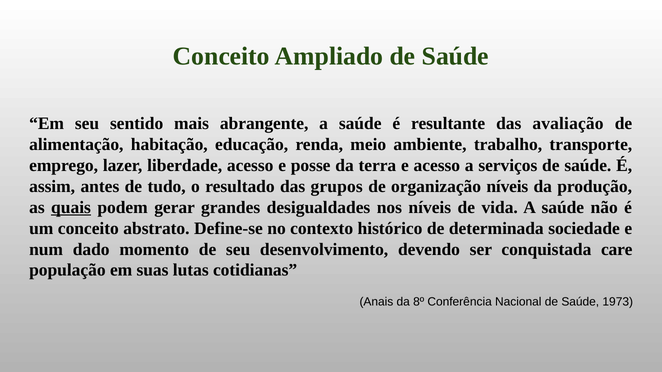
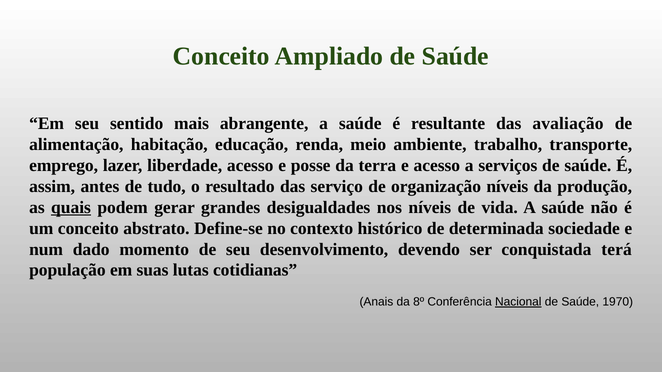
grupos: grupos -> serviço
care: care -> terá
Nacional underline: none -> present
1973: 1973 -> 1970
